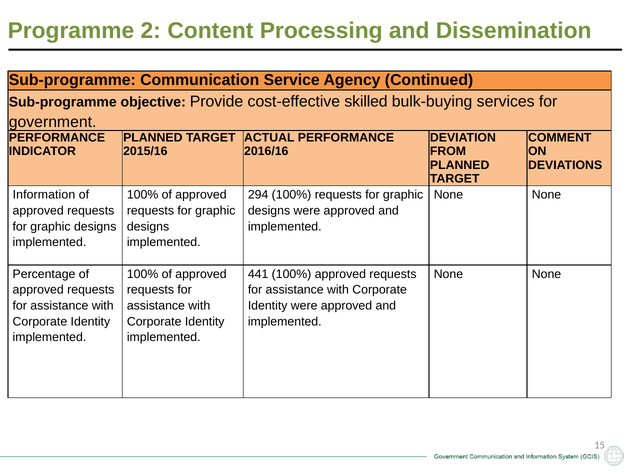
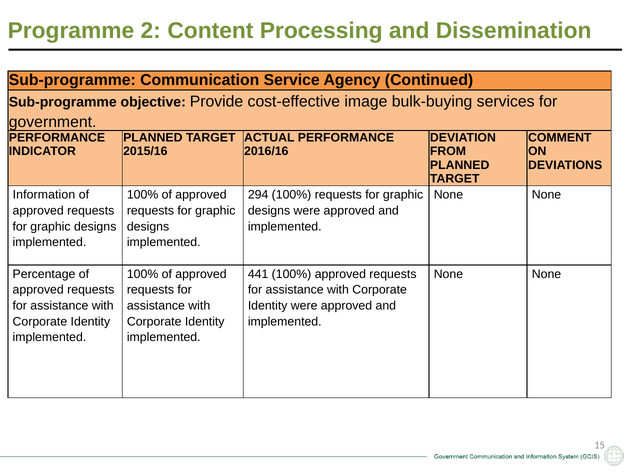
skilled: skilled -> image
